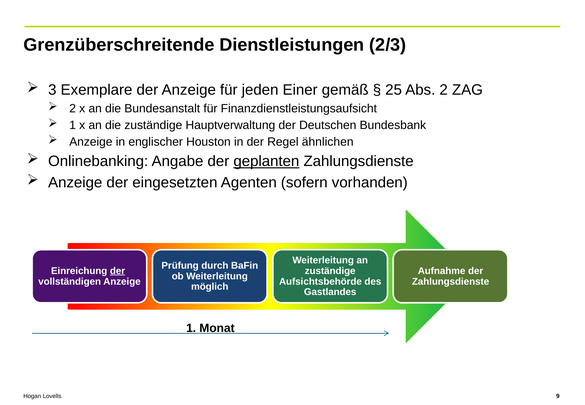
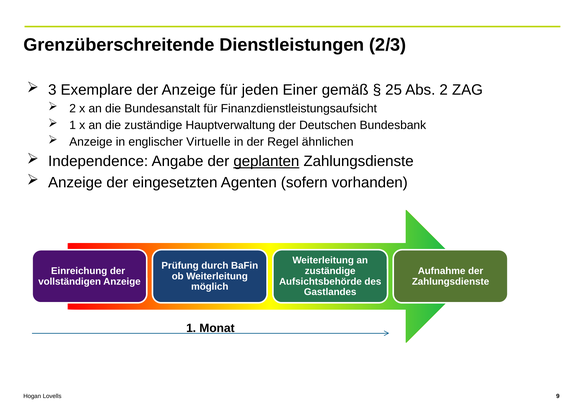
Houston: Houston -> Virtuelle
Onlinebanking: Onlinebanking -> Independence
der at (118, 271) underline: present -> none
